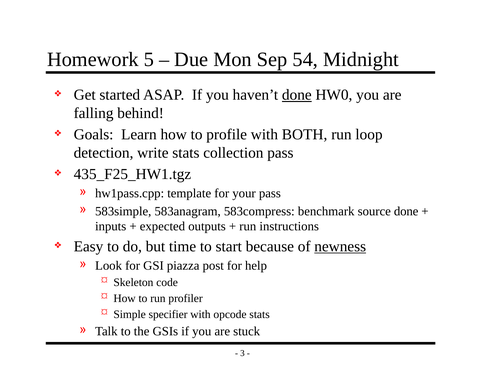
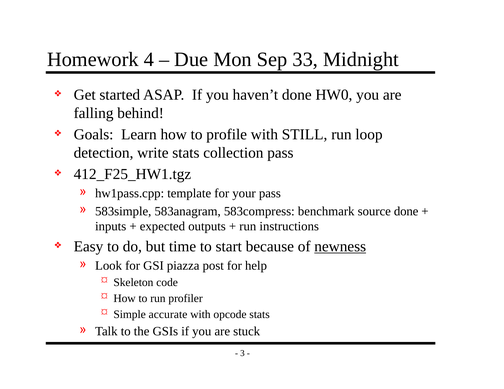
5: 5 -> 4
54: 54 -> 33
done at (297, 95) underline: present -> none
BOTH: BOTH -> STILL
435_F25_HW1.tgz: 435_F25_HW1.tgz -> 412_F25_HW1.tgz
specifier: specifier -> accurate
